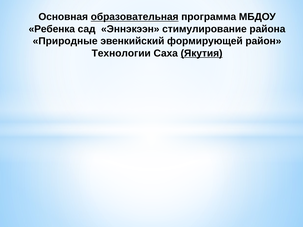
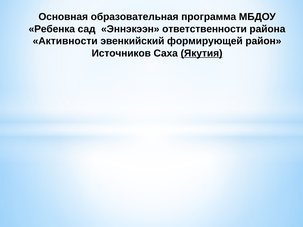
образовательная underline: present -> none
стимулирование: стимулирование -> ответственности
Природные: Природные -> Активности
Технологии: Технологии -> Источников
